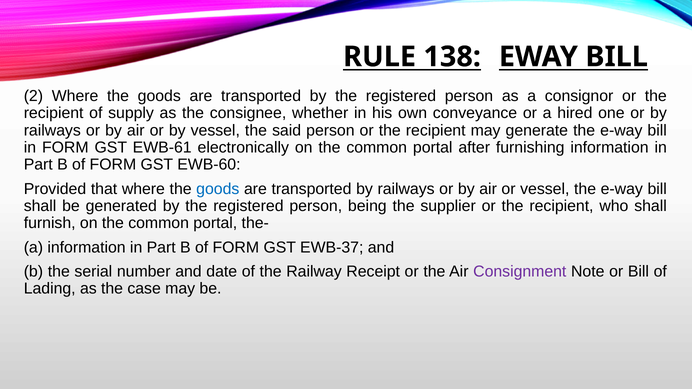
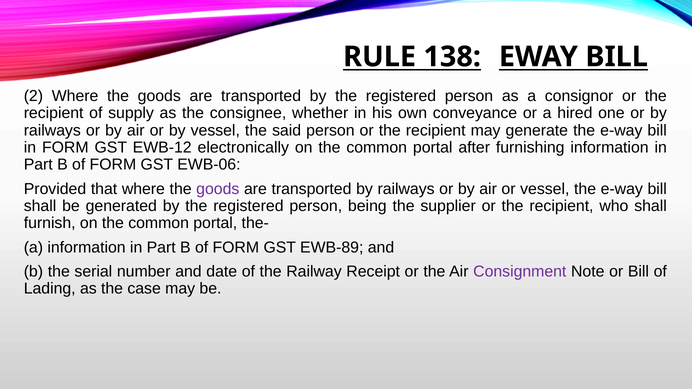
EWB-61: EWB-61 -> EWB-12
EWB-60: EWB-60 -> EWB-06
goods at (218, 189) colour: blue -> purple
EWB-37: EWB-37 -> EWB-89
